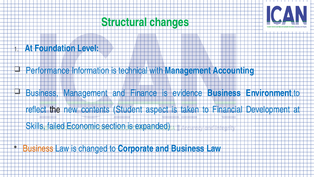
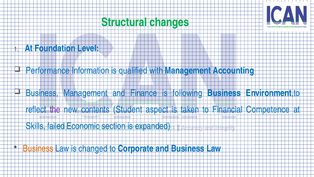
technical: technical -> qualified
evidence: evidence -> following
the colour: black -> purple
Development: Development -> Competence
